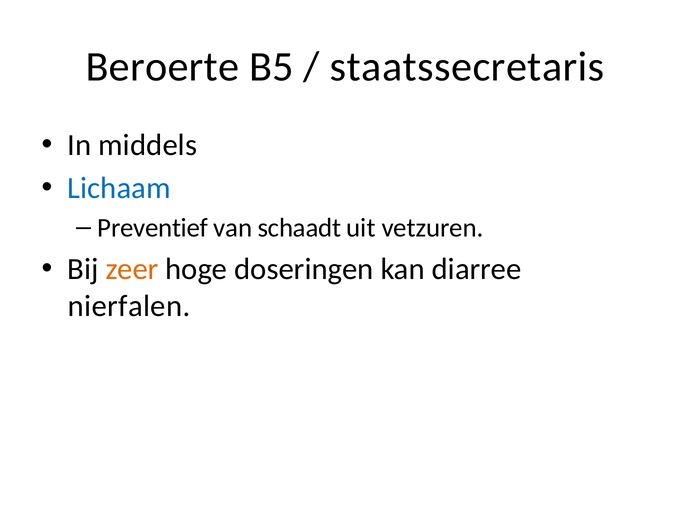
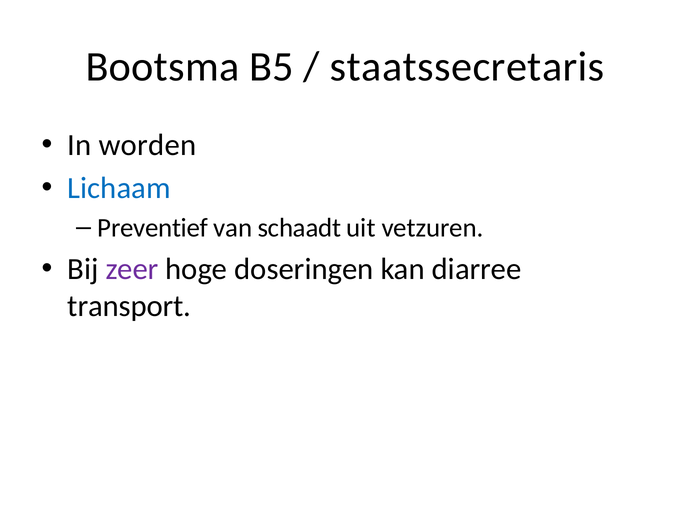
Beroerte: Beroerte -> Bootsma
middels: middels -> worden
zeer colour: orange -> purple
nierfalen: nierfalen -> transport
